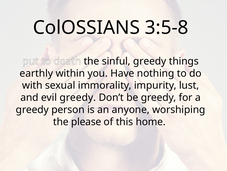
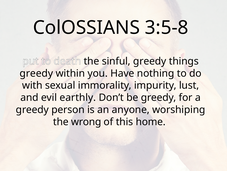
earthly at (36, 73): earthly -> greedy
evil greedy: greedy -> earthly
please: please -> wrong
